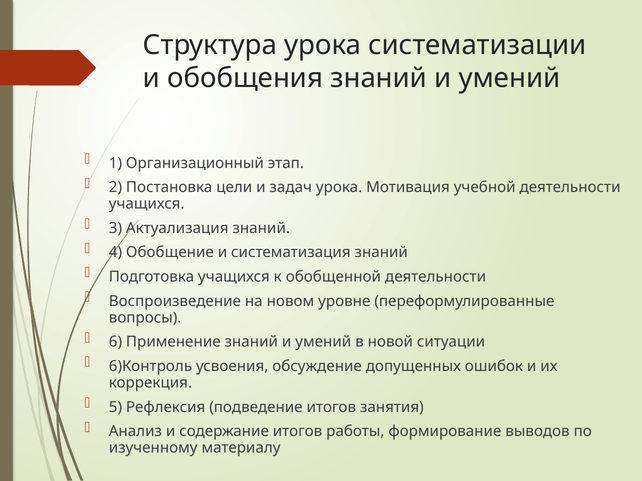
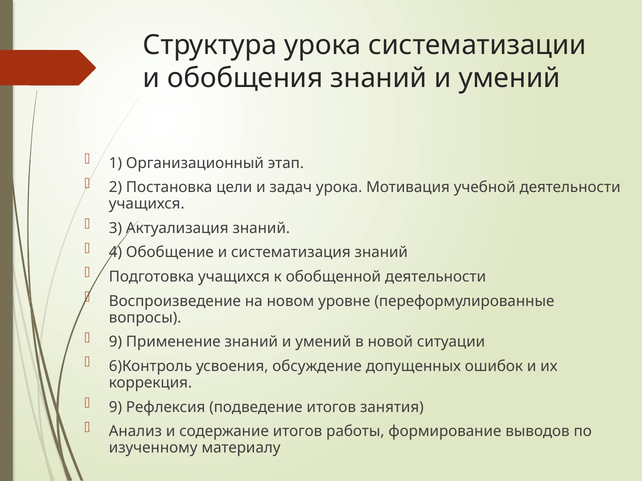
6 at (115, 342): 6 -> 9
5 at (115, 407): 5 -> 9
